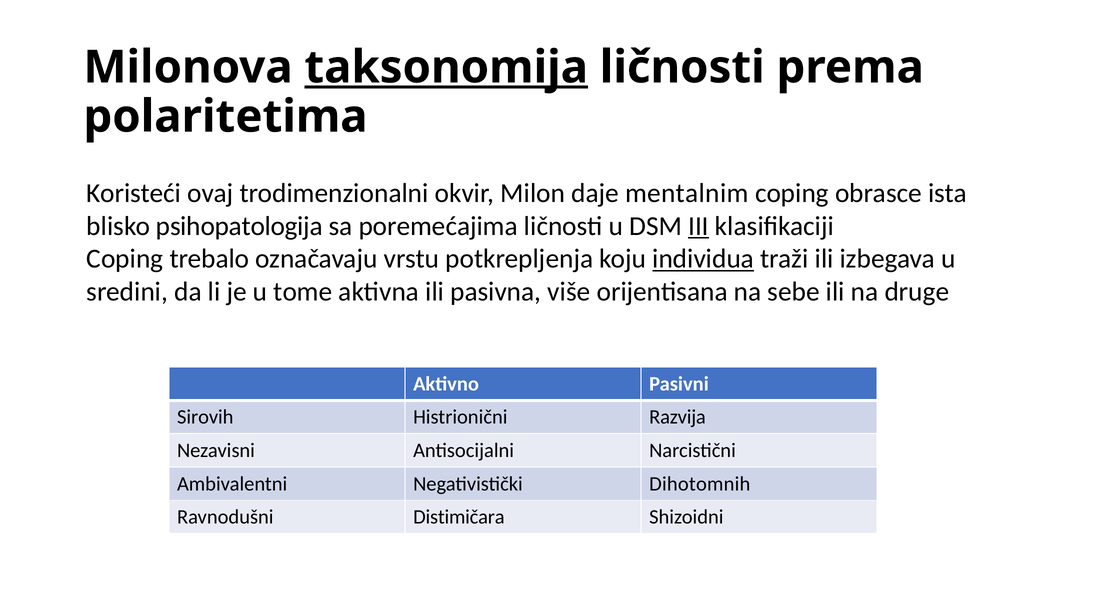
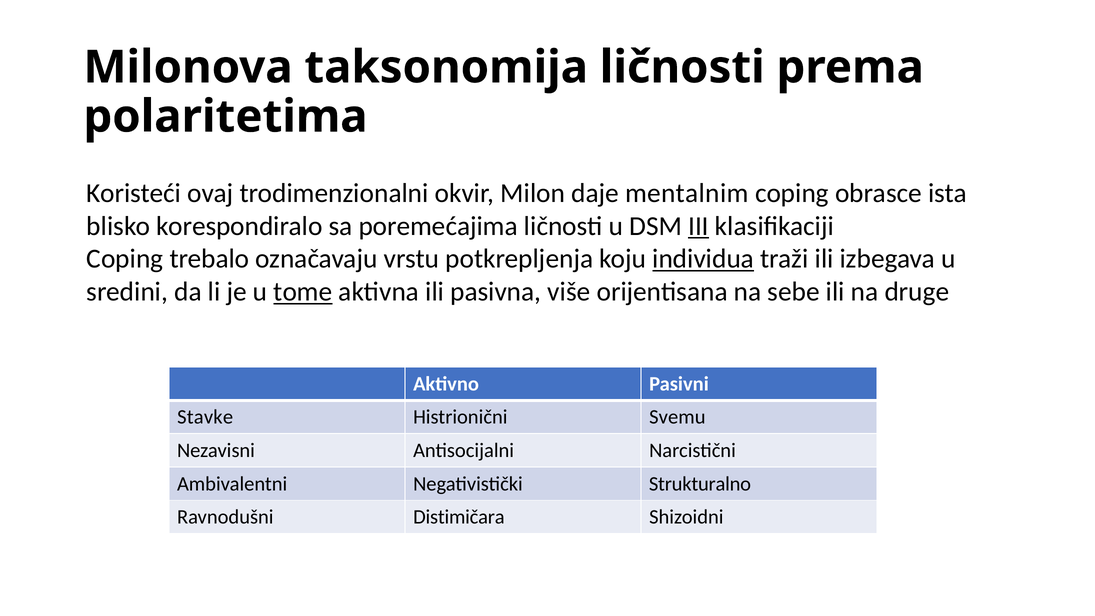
taksonomija underline: present -> none
psihopatologija: psihopatologija -> korespondiralo
tome underline: none -> present
Sirovih: Sirovih -> Stavke
Razvija: Razvija -> Svemu
Dihotomnih: Dihotomnih -> Strukturalno
